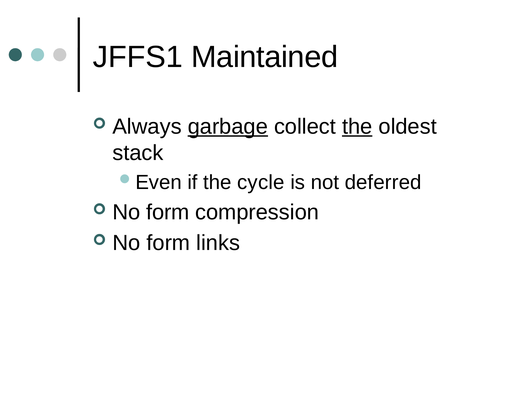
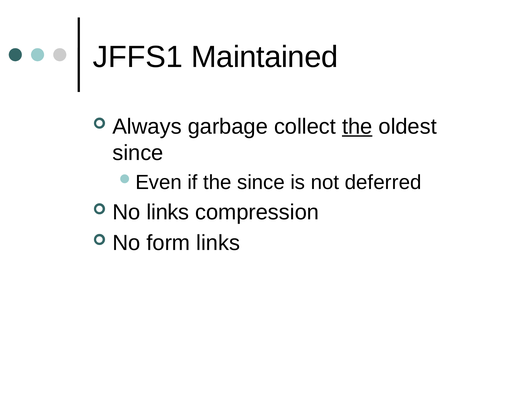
garbage underline: present -> none
stack at (138, 153): stack -> since
the cycle: cycle -> since
form at (168, 212): form -> links
